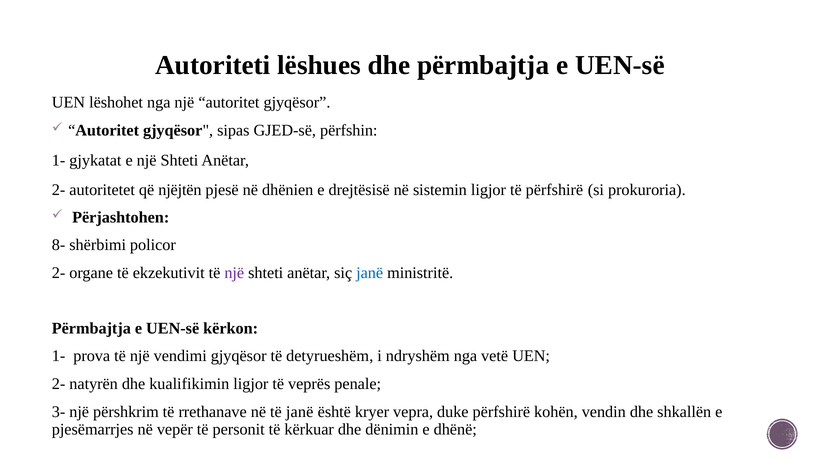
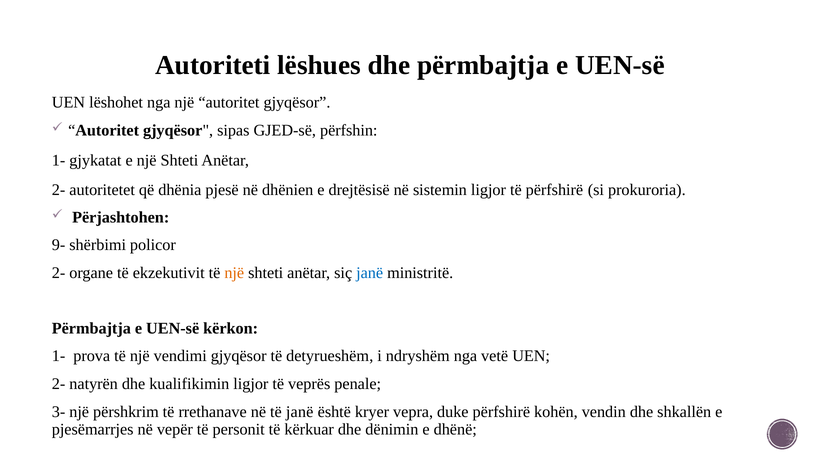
njëjtën: njëjtën -> dhënia
8-: 8- -> 9-
një at (234, 273) colour: purple -> orange
